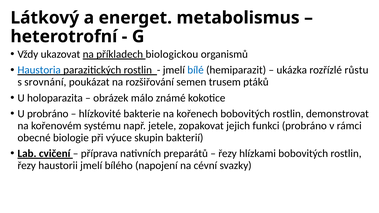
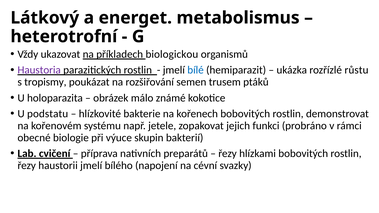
Haustoria colour: blue -> purple
srovnání: srovnání -> tropismy
U probráno: probráno -> podstatu
